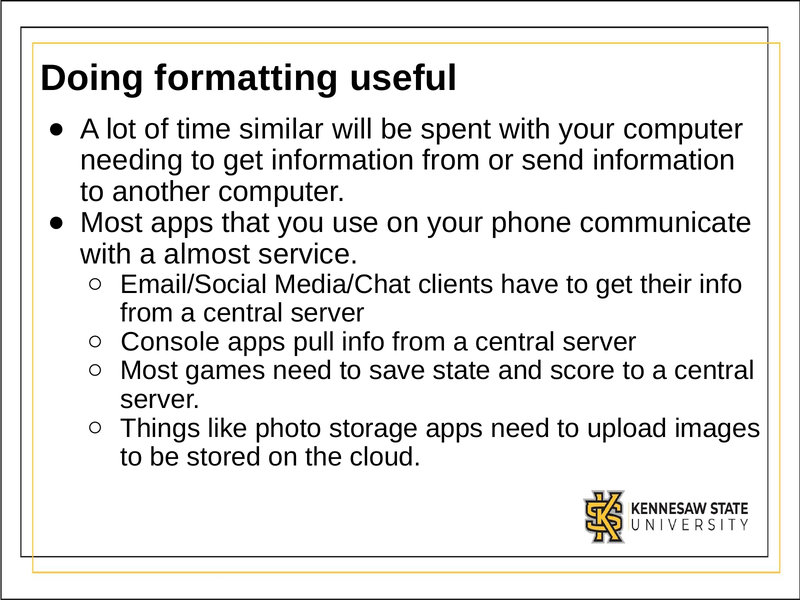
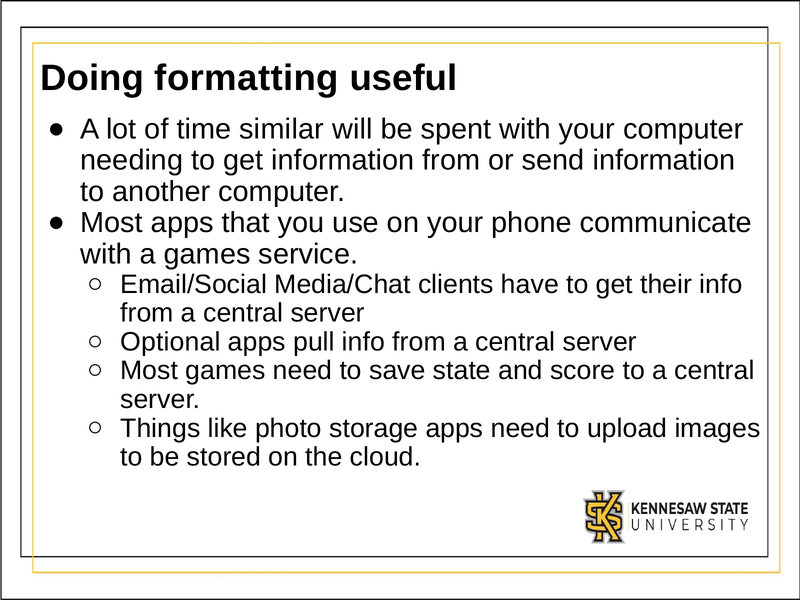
a almost: almost -> games
Console: Console -> Optional
